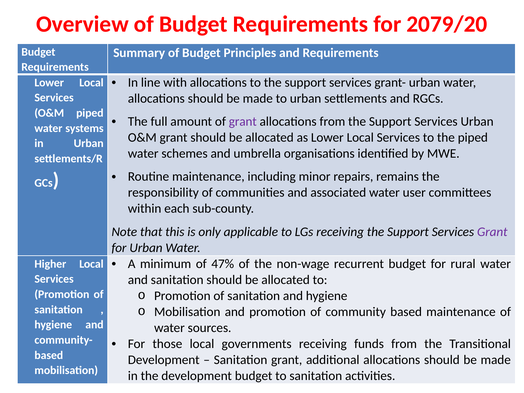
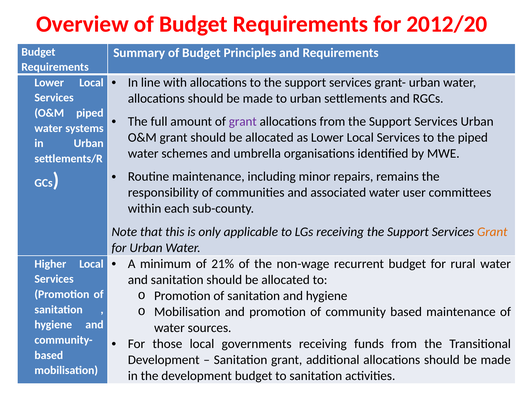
2079/20: 2079/20 -> 2012/20
Grant at (492, 232) colour: purple -> orange
47%: 47% -> 21%
